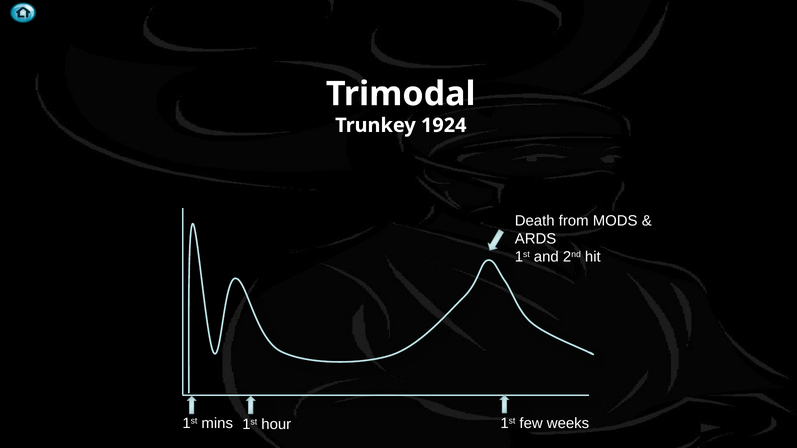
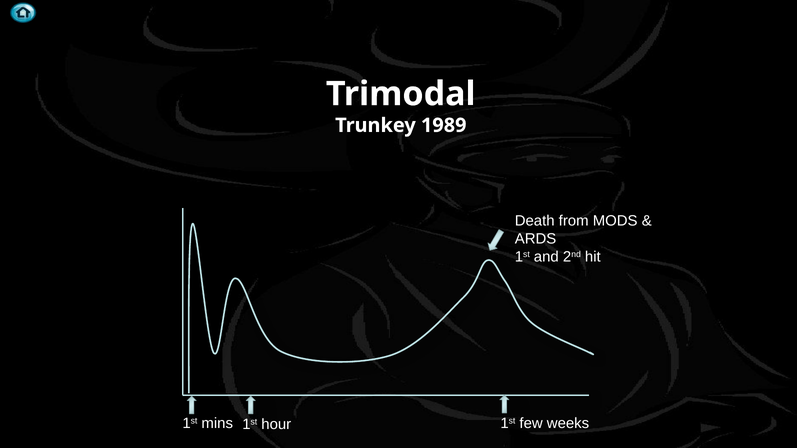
1924: 1924 -> 1989
